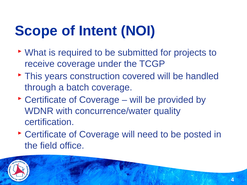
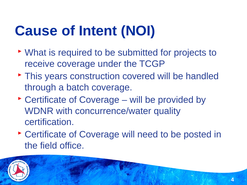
Scope: Scope -> Cause
